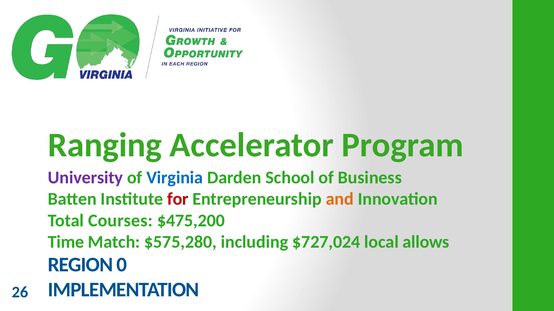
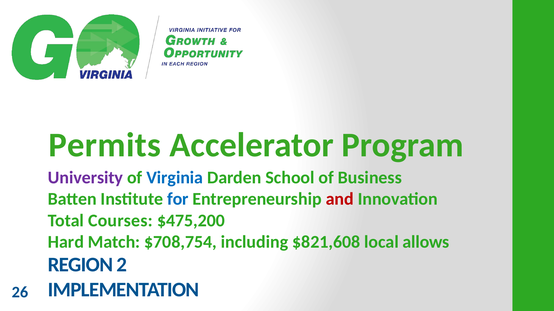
Ranging: Ranging -> Permits
for colour: red -> blue
and colour: orange -> red
Time: Time -> Hard
$575,280: $575,280 -> $708,754
$727,024: $727,024 -> $821,608
0: 0 -> 2
